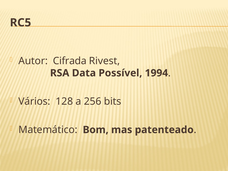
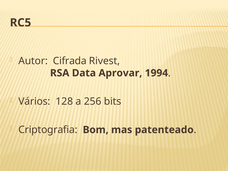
Possível: Possível -> Aprovar
Matemático: Matemático -> Criptografia
